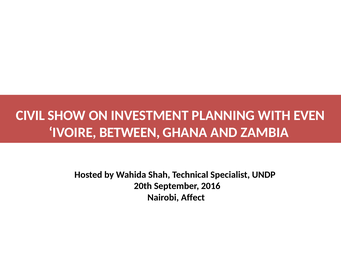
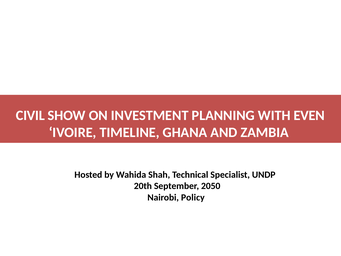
BETWEEN: BETWEEN -> TIMELINE
2016: 2016 -> 2050
Affect: Affect -> Policy
